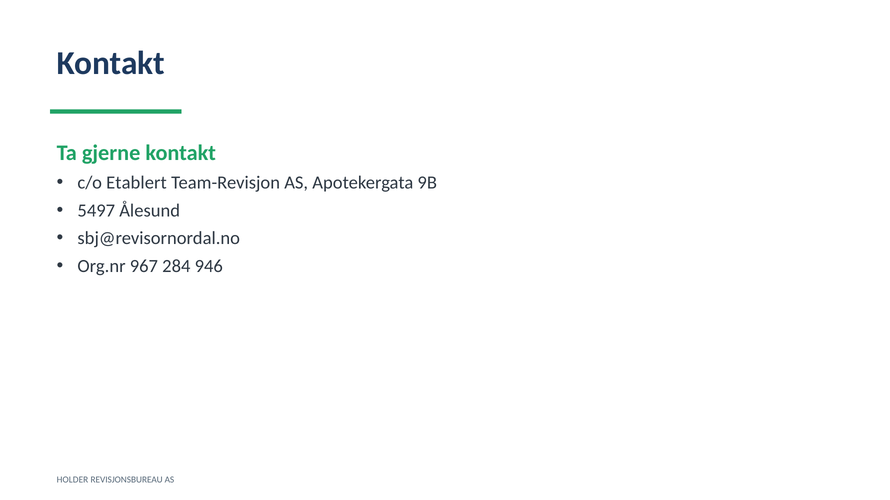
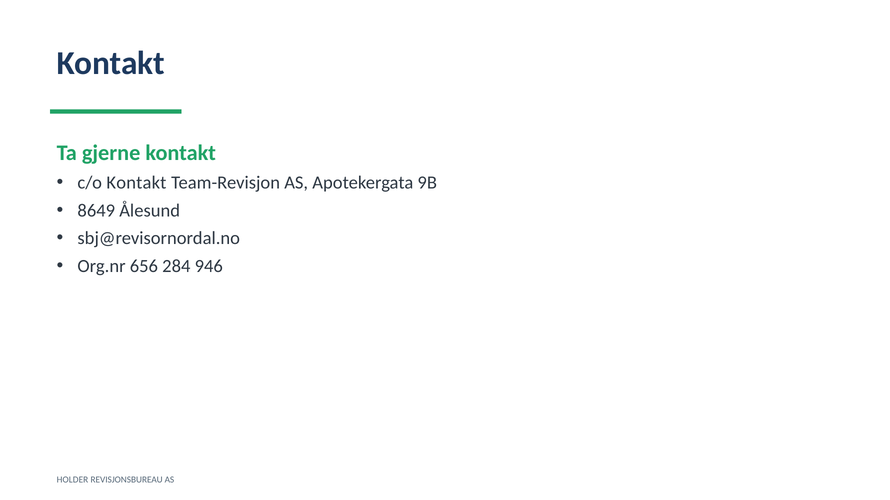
c/o Etablert: Etablert -> Kontakt
5497: 5497 -> 8649
967: 967 -> 656
